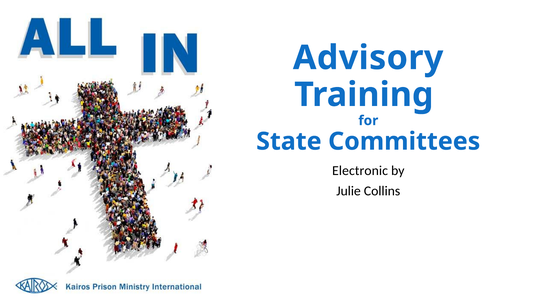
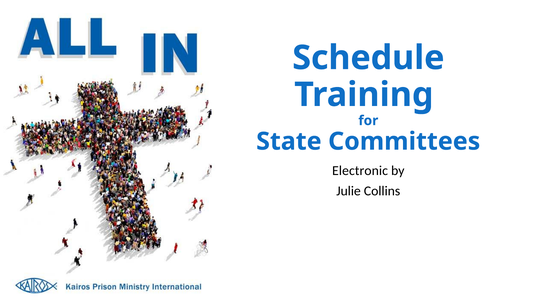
Advisory: Advisory -> Schedule
